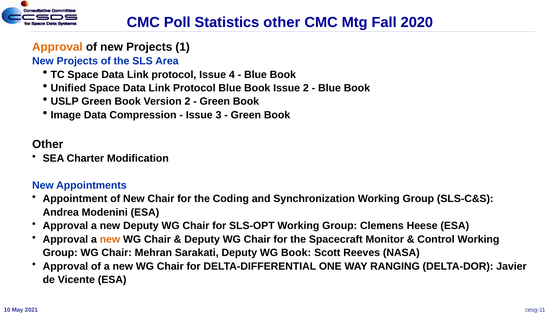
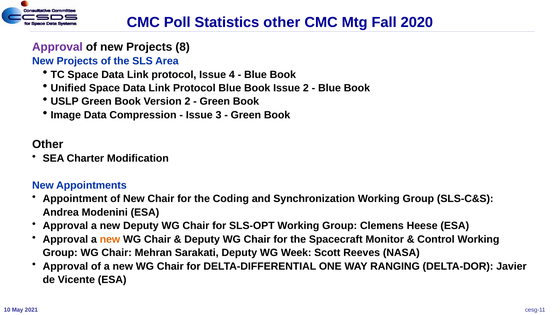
Approval at (57, 47) colour: orange -> purple
1: 1 -> 8
WG Book: Book -> Week
